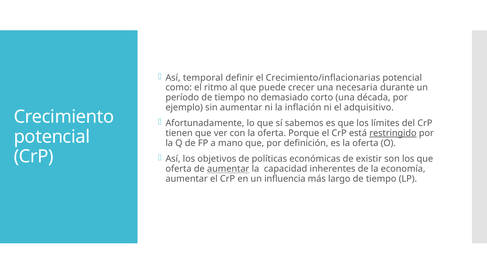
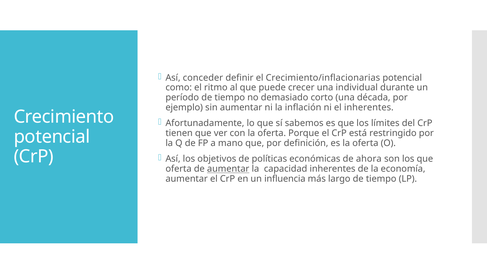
temporal: temporal -> conceder
necesaria: necesaria -> individual
el adquisitivo: adquisitivo -> inherentes
restringido underline: present -> none
existir: existir -> ahora
